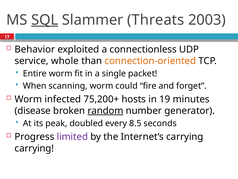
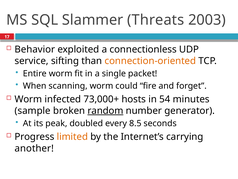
SQL underline: present -> none
whole: whole -> sifting
75,200+: 75,200+ -> 73,000+
19: 19 -> 54
disease: disease -> sample
limited colour: purple -> orange
carrying at (34, 148): carrying -> another
